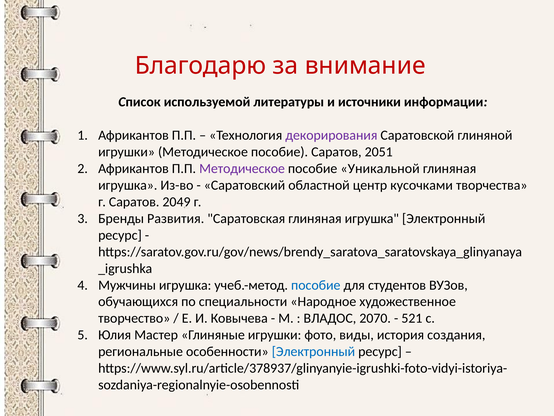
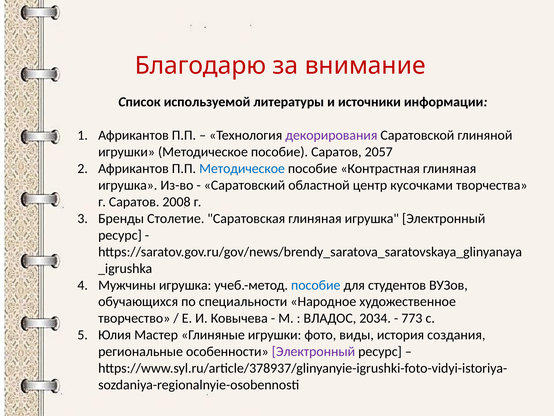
2051: 2051 -> 2057
Методическое at (242, 168) colour: purple -> blue
Уникальной: Уникальной -> Контрастная
2049: 2049 -> 2008
Развития: Развития -> Столетие
2070: 2070 -> 2034
521: 521 -> 773
Электронный at (313, 351) colour: blue -> purple
